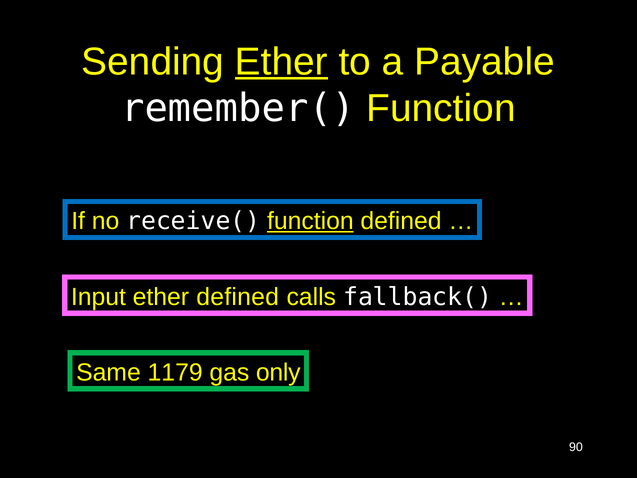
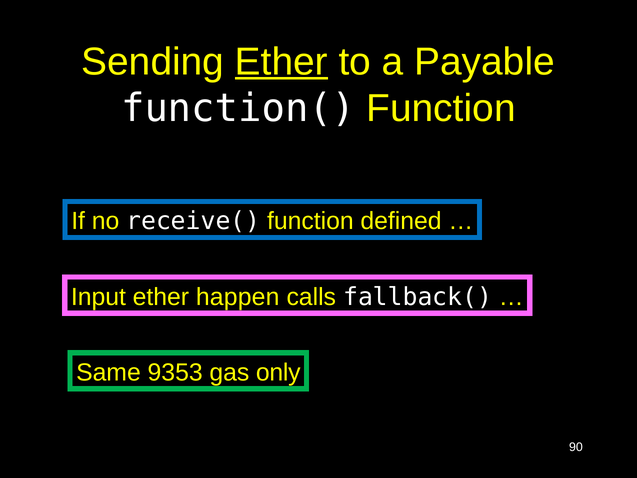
remember(: remember( -> function(
function at (310, 221) underline: present -> none
ether defined: defined -> happen
1179: 1179 -> 9353
